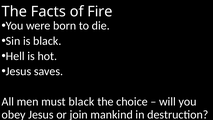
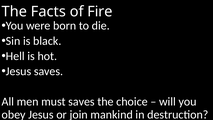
must black: black -> saves
